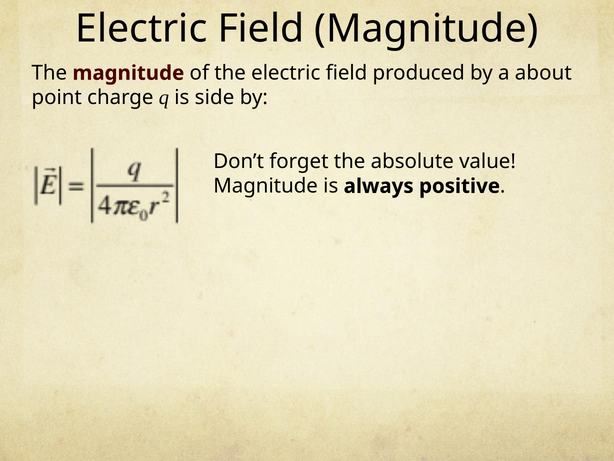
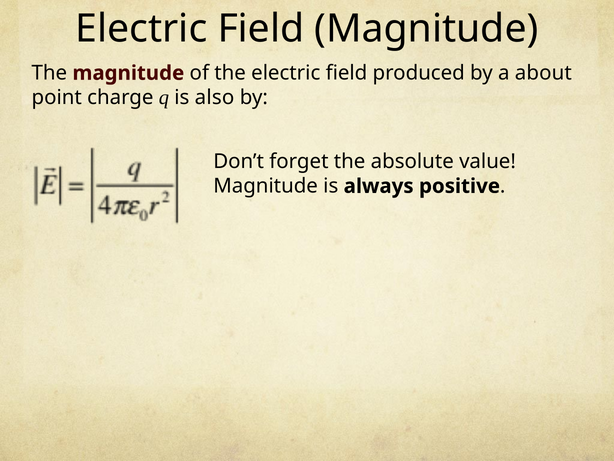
side: side -> also
